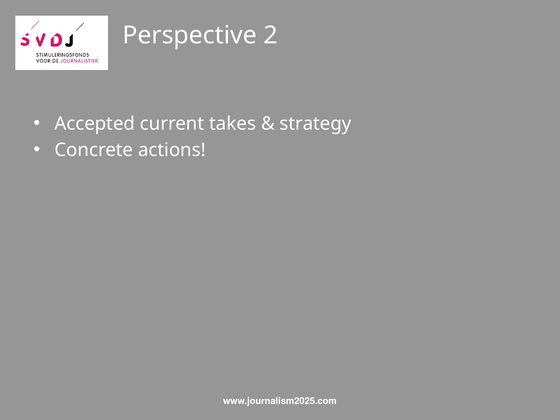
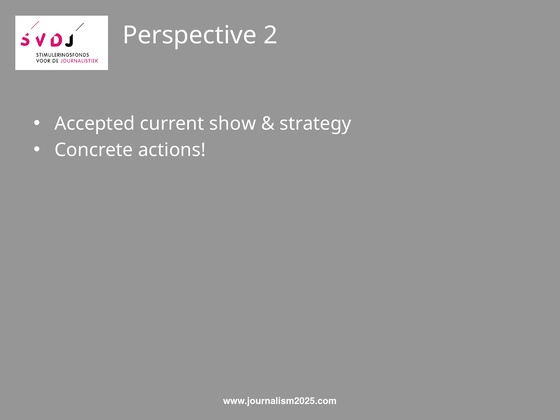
takes: takes -> show
